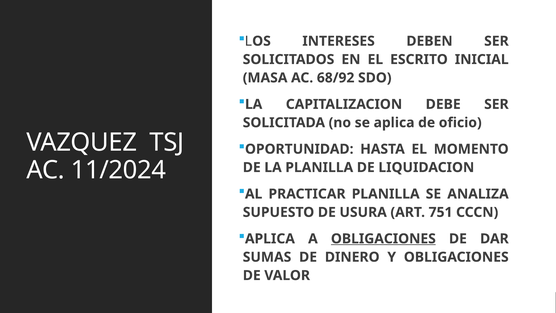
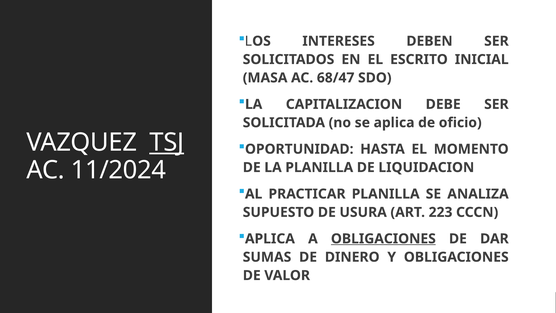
68/92: 68/92 -> 68/47
TSJ underline: none -> present
751: 751 -> 223
